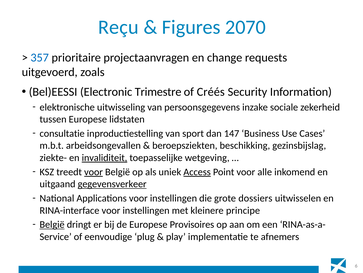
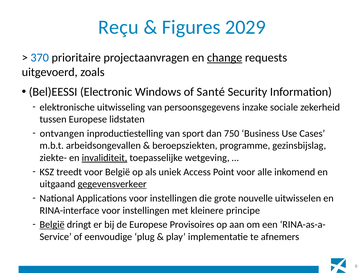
2070: 2070 -> 2029
357: 357 -> 370
change underline: none -> present
Trimestre: Trimestre -> Windows
Créés: Créés -> Santé
consultatie: consultatie -> ontvangen
147: 147 -> 750
beschikking: beschikking -> programme
voor at (94, 172) underline: present -> none
Access underline: present -> none
dossiers: dossiers -> nouvelle
